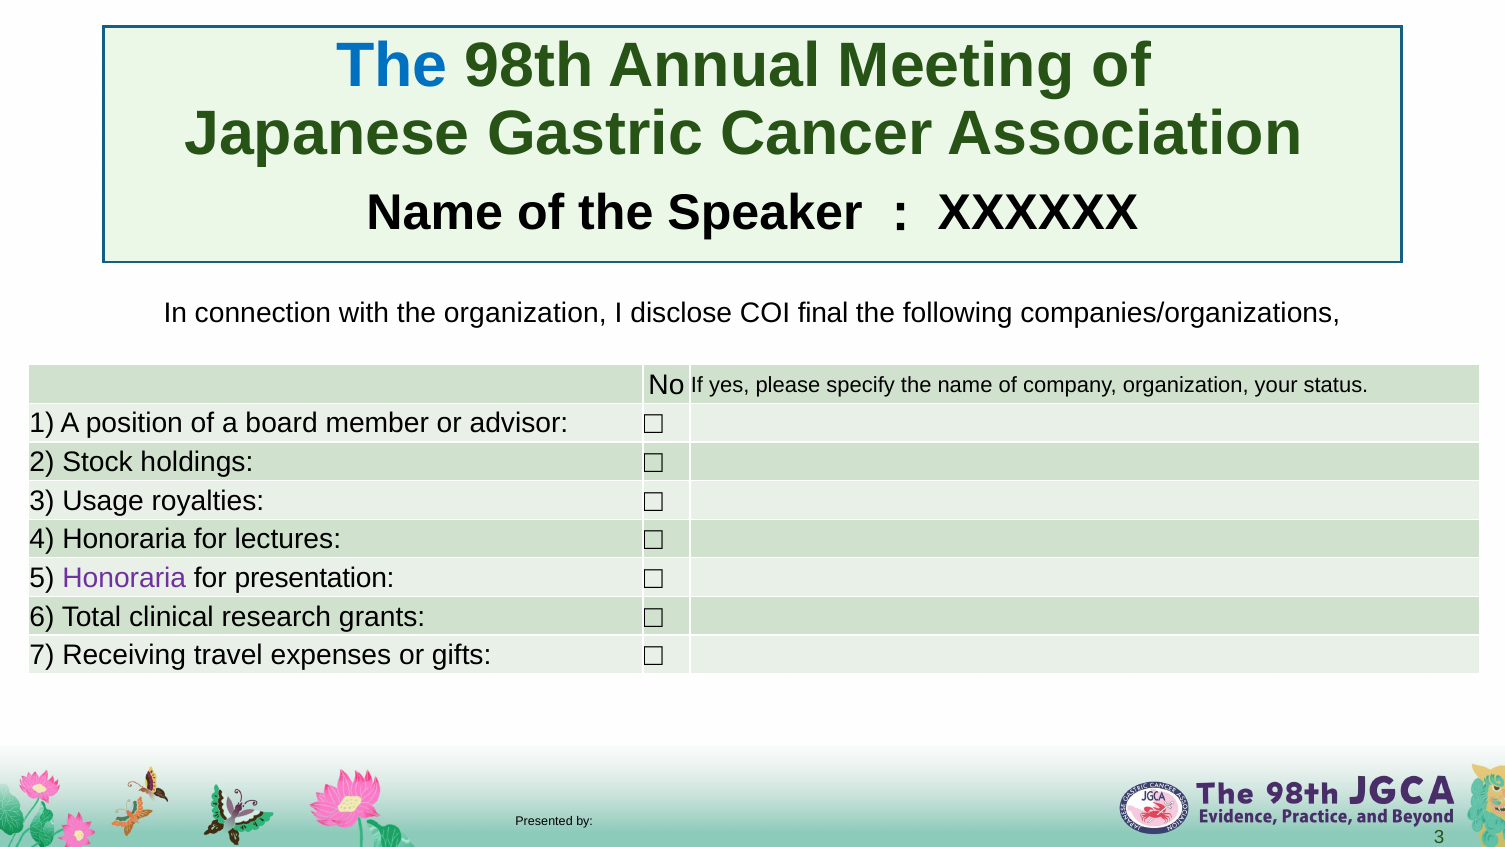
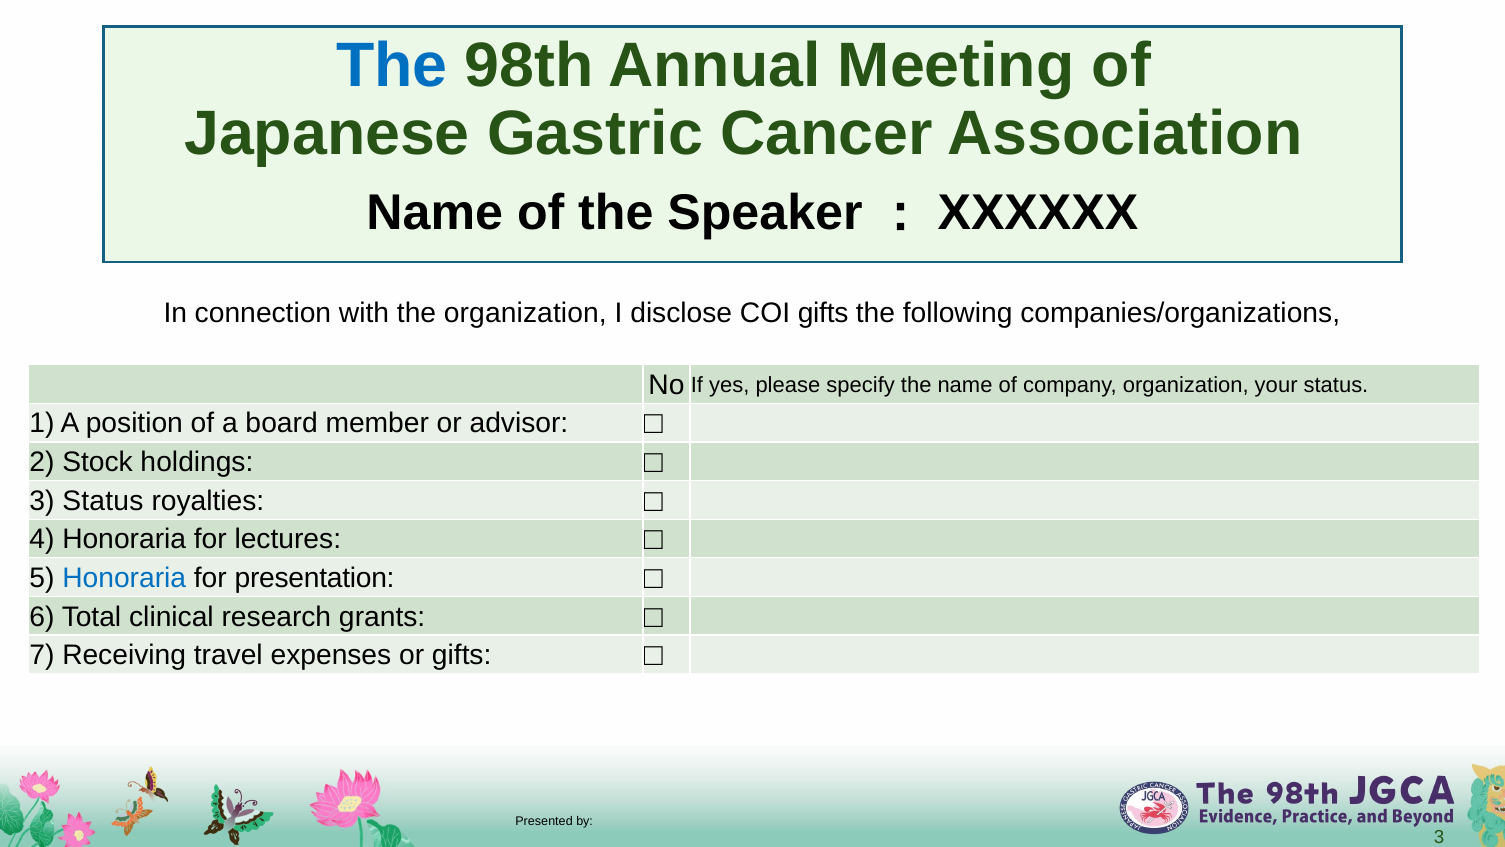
COI final: final -> gifts
3 Usage: Usage -> Status
Honoraria at (124, 578) colour: purple -> blue
